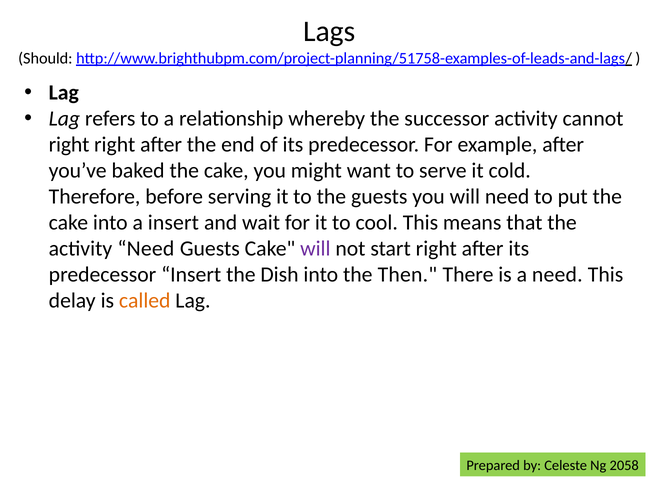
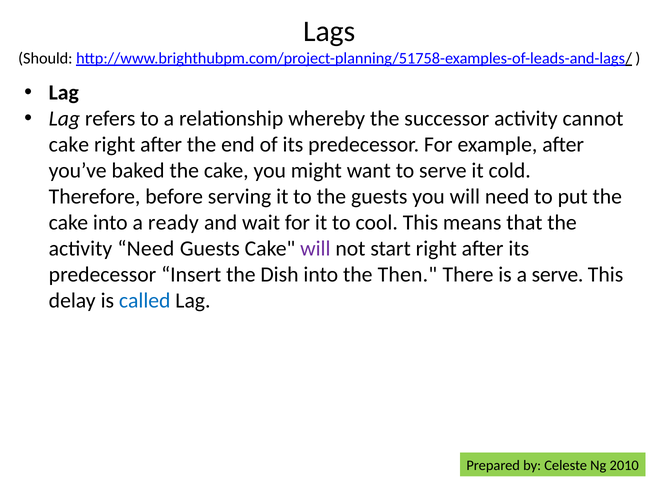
right at (69, 145): right -> cake
a insert: insert -> ready
a need: need -> serve
called colour: orange -> blue
2058: 2058 -> 2010
